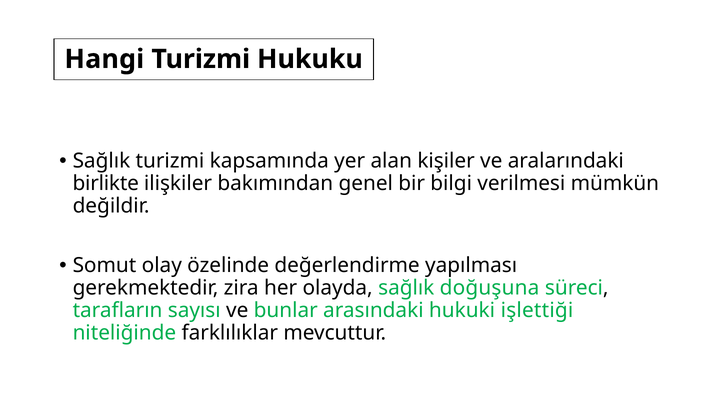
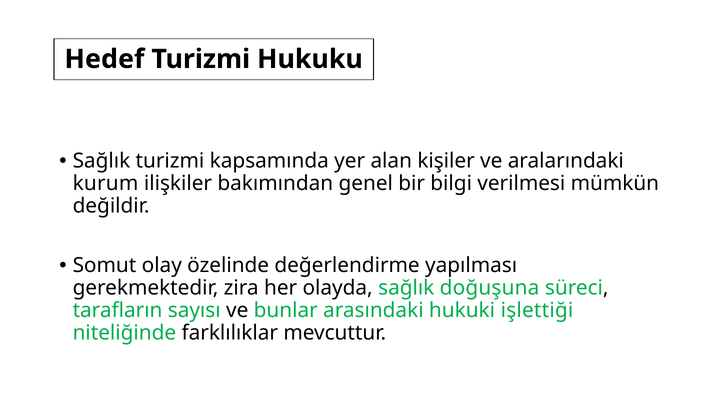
Hangi: Hangi -> Hedef
birlikte: birlikte -> kurum
